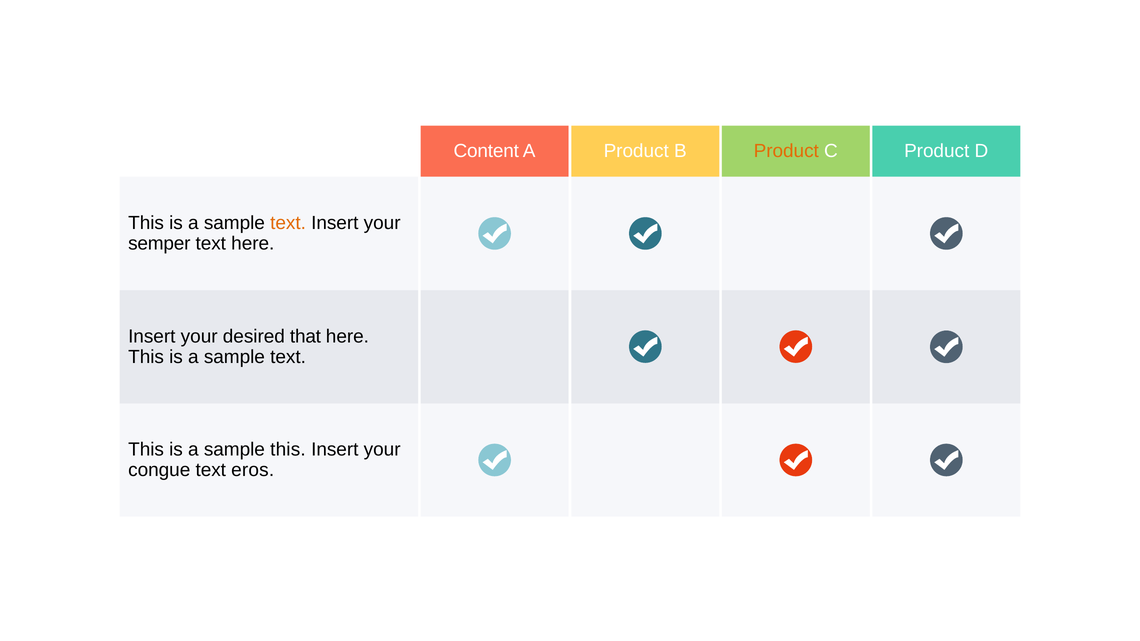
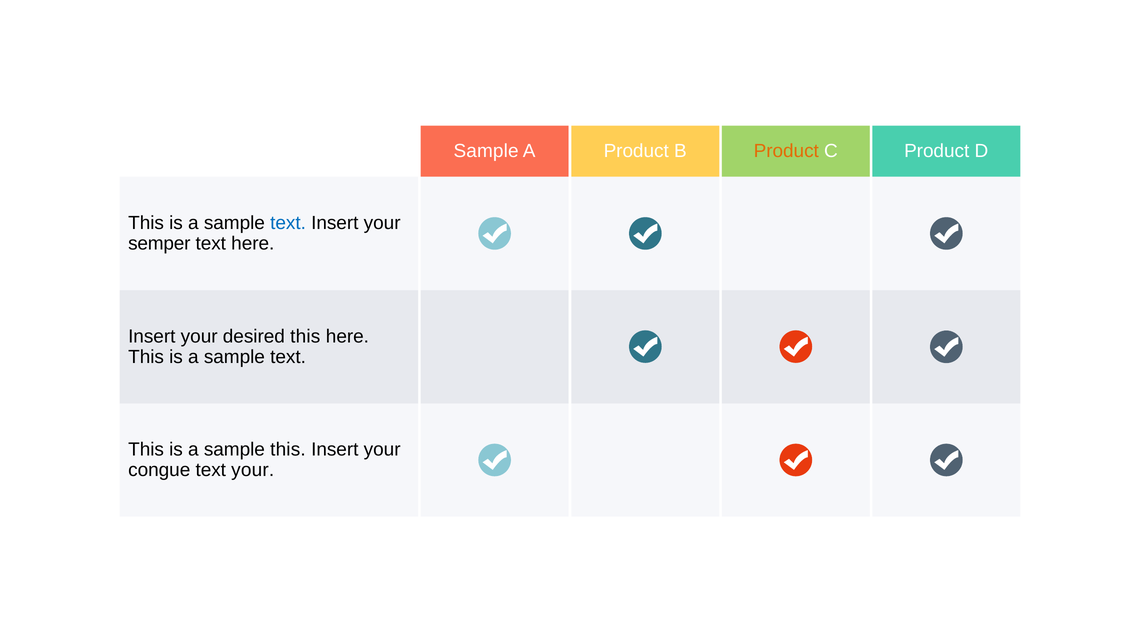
Content at (486, 151): Content -> Sample
text at (288, 223) colour: orange -> blue
desired that: that -> this
text eros: eros -> your
